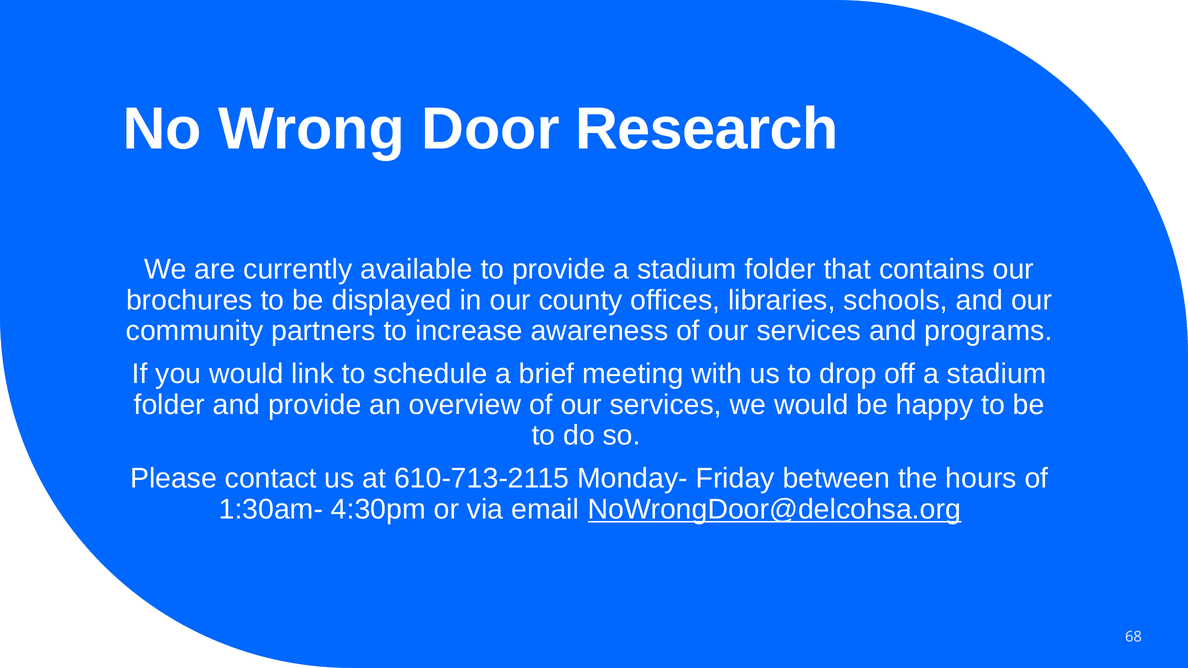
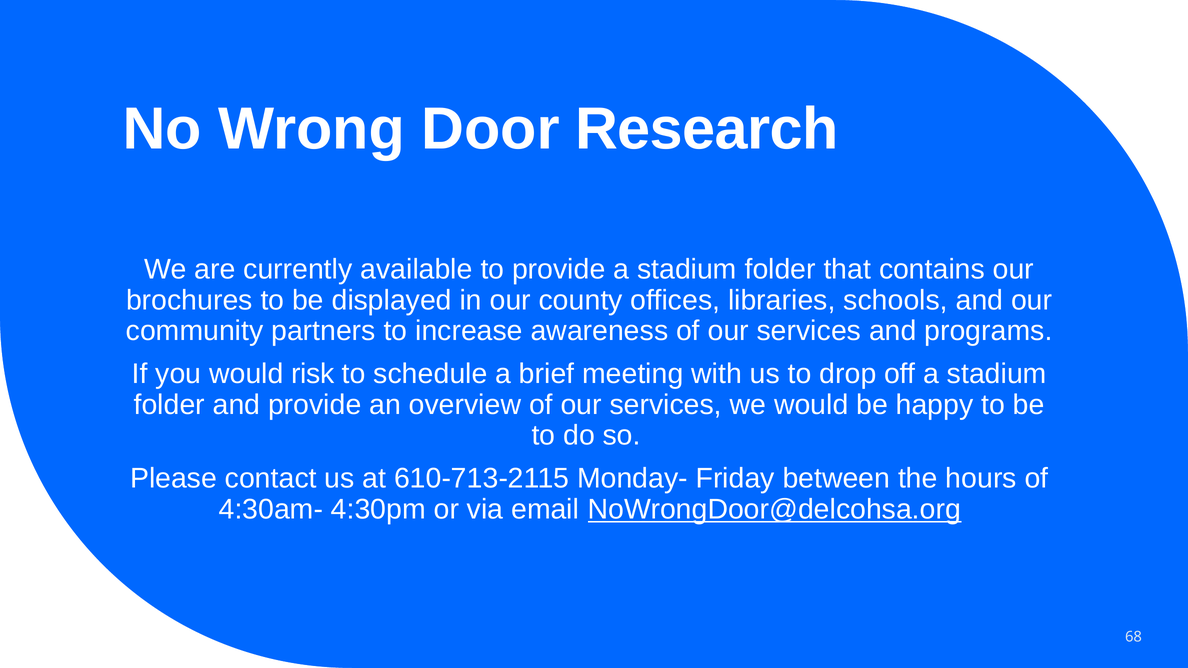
link: link -> risk
1:30am-: 1:30am- -> 4:30am-
